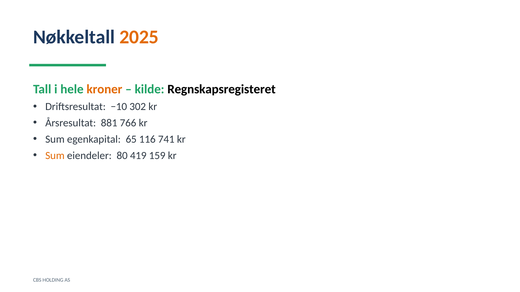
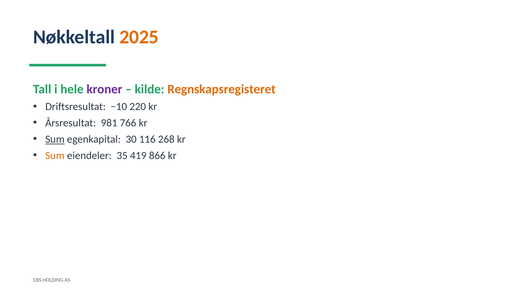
kroner colour: orange -> purple
Regnskapsregisteret colour: black -> orange
302: 302 -> 220
881: 881 -> 981
Sum at (55, 139) underline: none -> present
65: 65 -> 30
741: 741 -> 268
80: 80 -> 35
159: 159 -> 866
